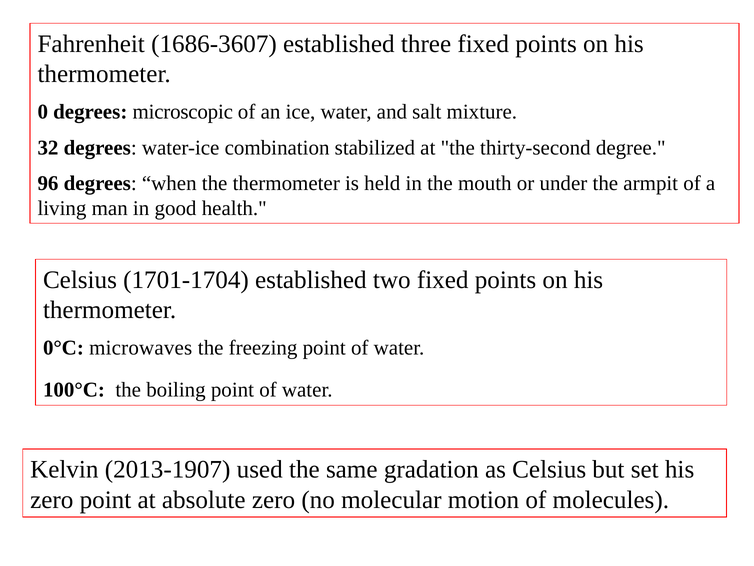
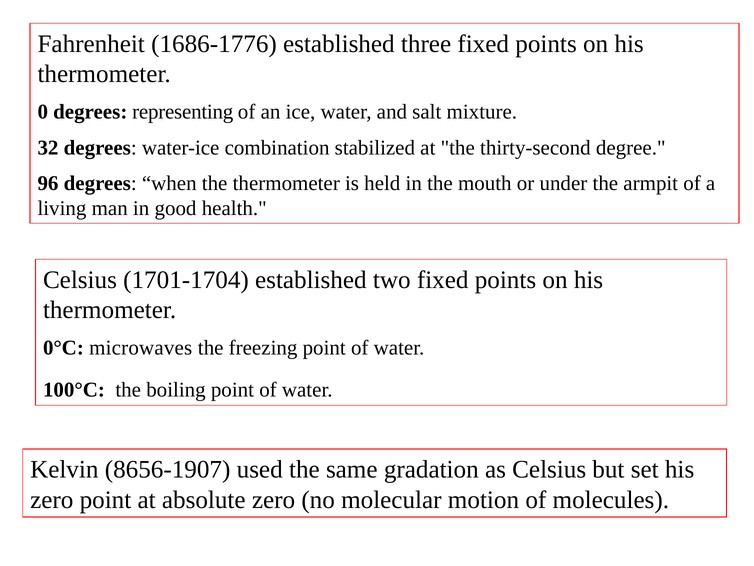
1686-3607: 1686-3607 -> 1686-1776
microscopic: microscopic -> representing
2013-1907: 2013-1907 -> 8656-1907
